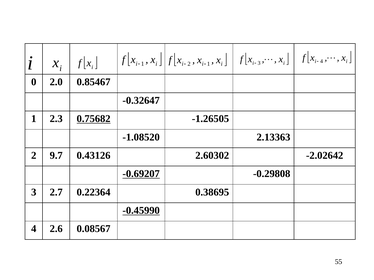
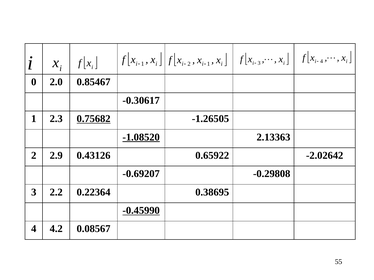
-0.32647: -0.32647 -> -0.30617
-1.08520 underline: none -> present
9.7: 9.7 -> 2.9
2.60302: 2.60302 -> 0.65922
-0.69207 underline: present -> none
2.7: 2.7 -> 2.2
2.6: 2.6 -> 4.2
